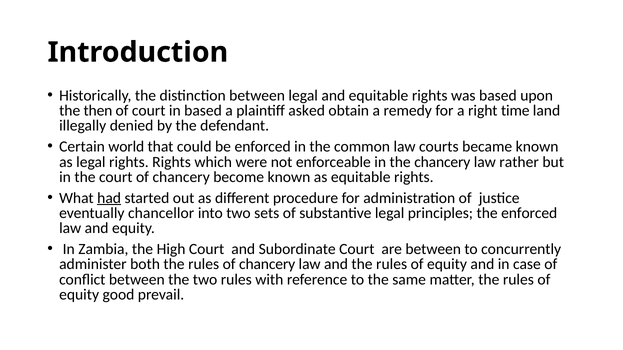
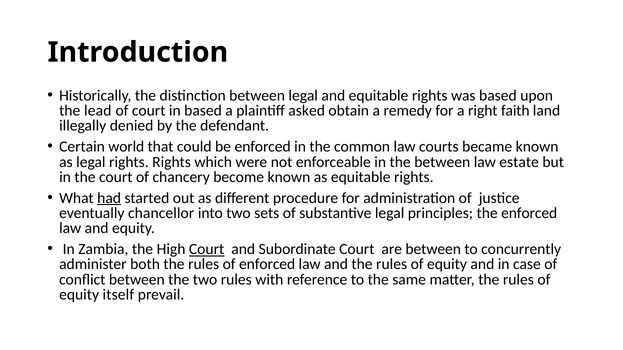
then: then -> lead
time: time -> faith
the chancery: chancery -> between
rather: rather -> estate
Court at (207, 249) underline: none -> present
rules of chancery: chancery -> enforced
good: good -> itself
